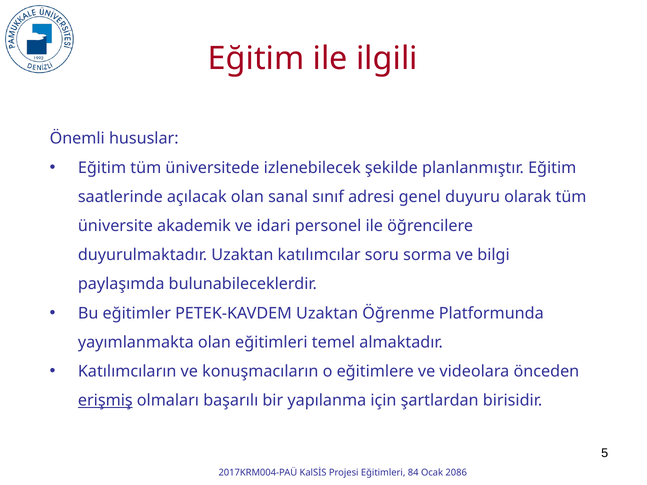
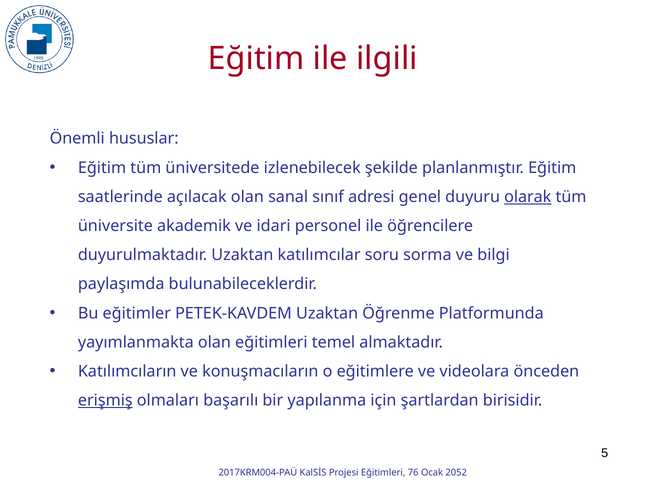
olarak underline: none -> present
84: 84 -> 76
2086: 2086 -> 2052
